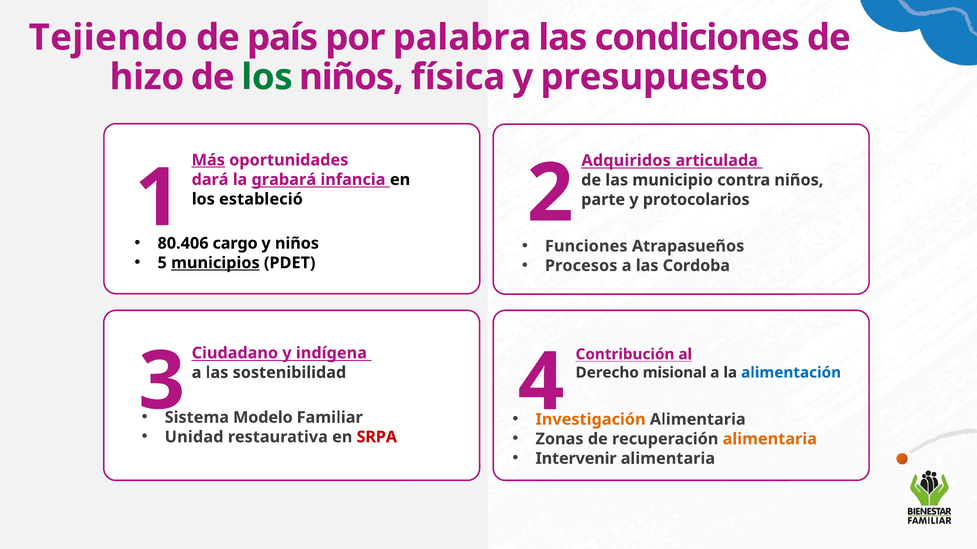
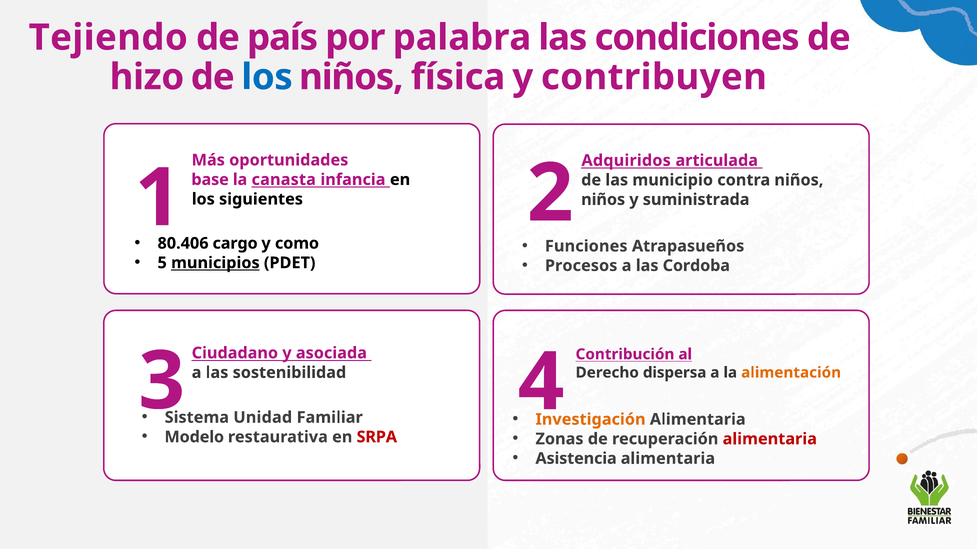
los at (267, 77) colour: green -> blue
presupuesto: presupuesto -> contribuyen
Más underline: present -> none
dará: dará -> base
grabará: grabará -> canasta
estableció: estableció -> siguientes
parte at (603, 200): parte -> niños
protocolarios: protocolarios -> suministrada
y niños: niños -> como
indígena: indígena -> asociada
misional: misional -> dispersa
alimentación colour: blue -> orange
Modelo: Modelo -> Unidad
Unidad: Unidad -> Modelo
alimentaria at (770, 439) colour: orange -> red
Intervenir: Intervenir -> Asistencia
